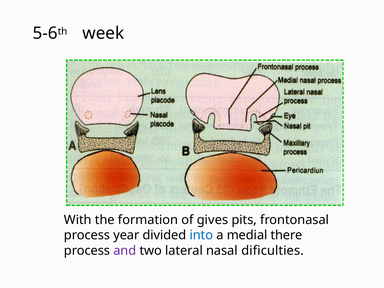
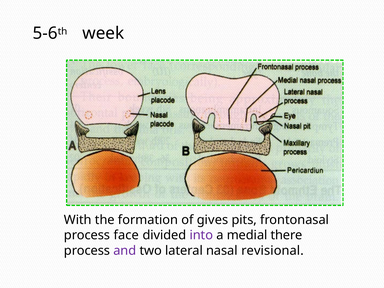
year: year -> face
into colour: blue -> purple
dificulties: dificulties -> revisional
